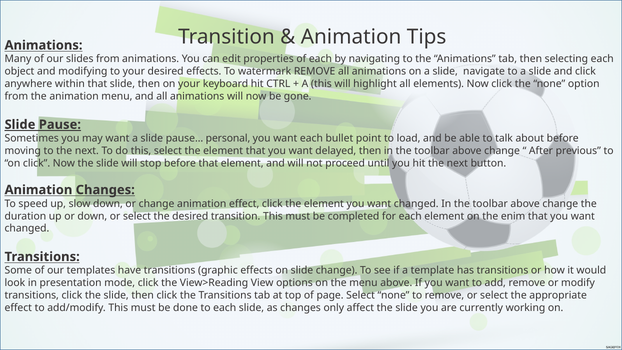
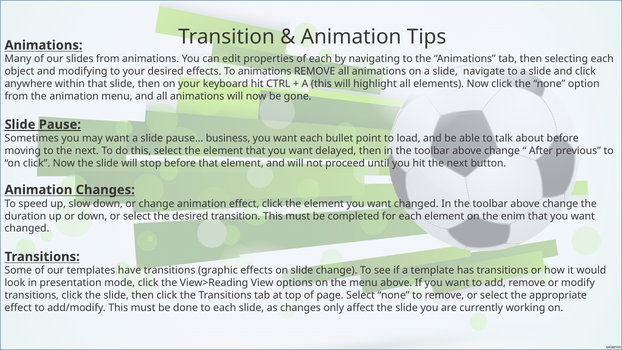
To watermark: watermark -> animations
personal: personal -> business
